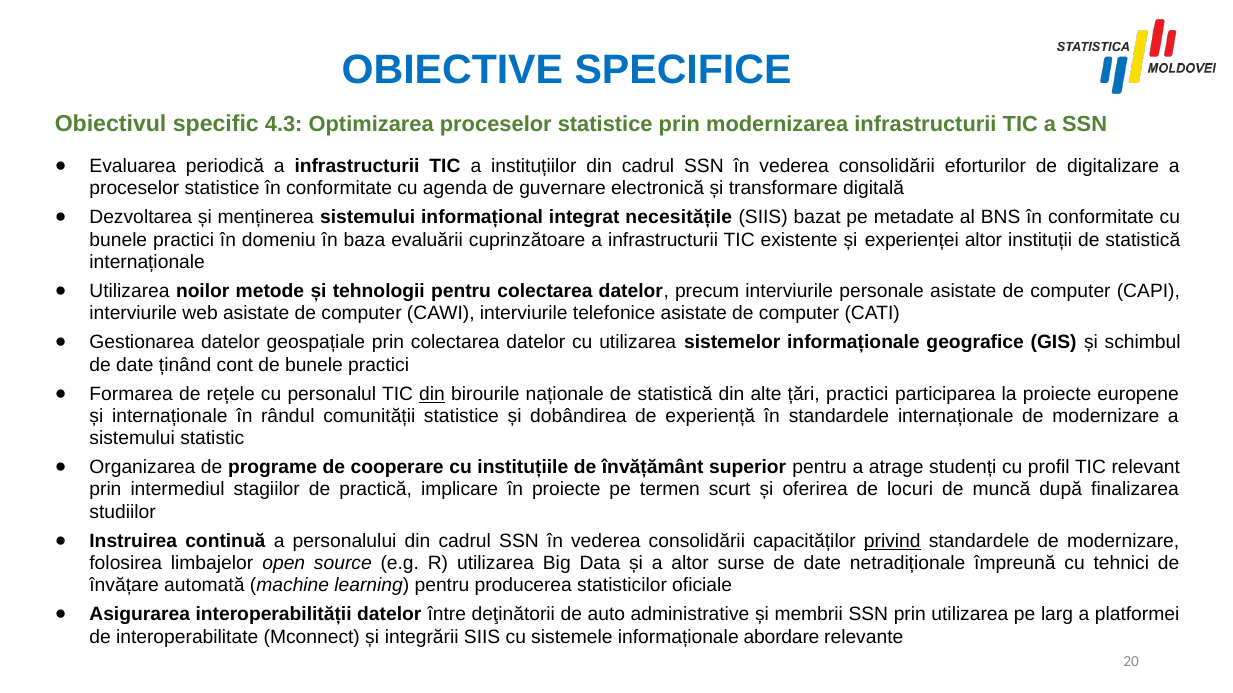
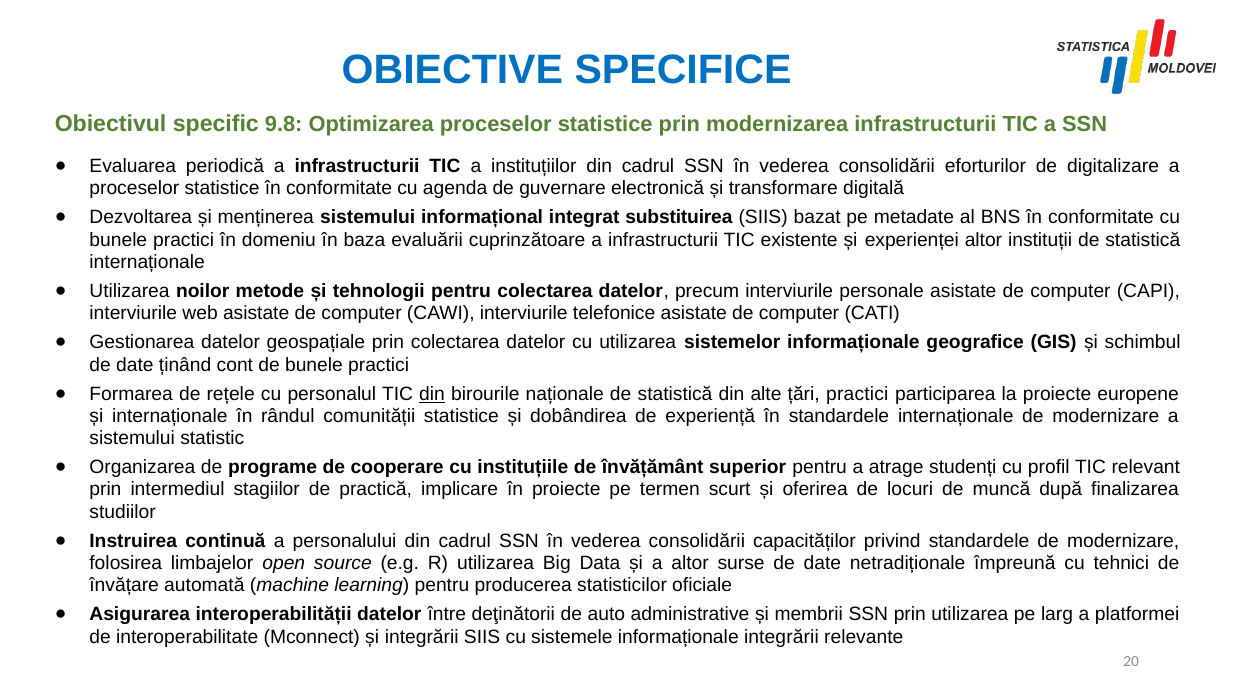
4.3: 4.3 -> 9.8
necesitățile: necesitățile -> substituirea
privind underline: present -> none
informaționale abordare: abordare -> integrării
